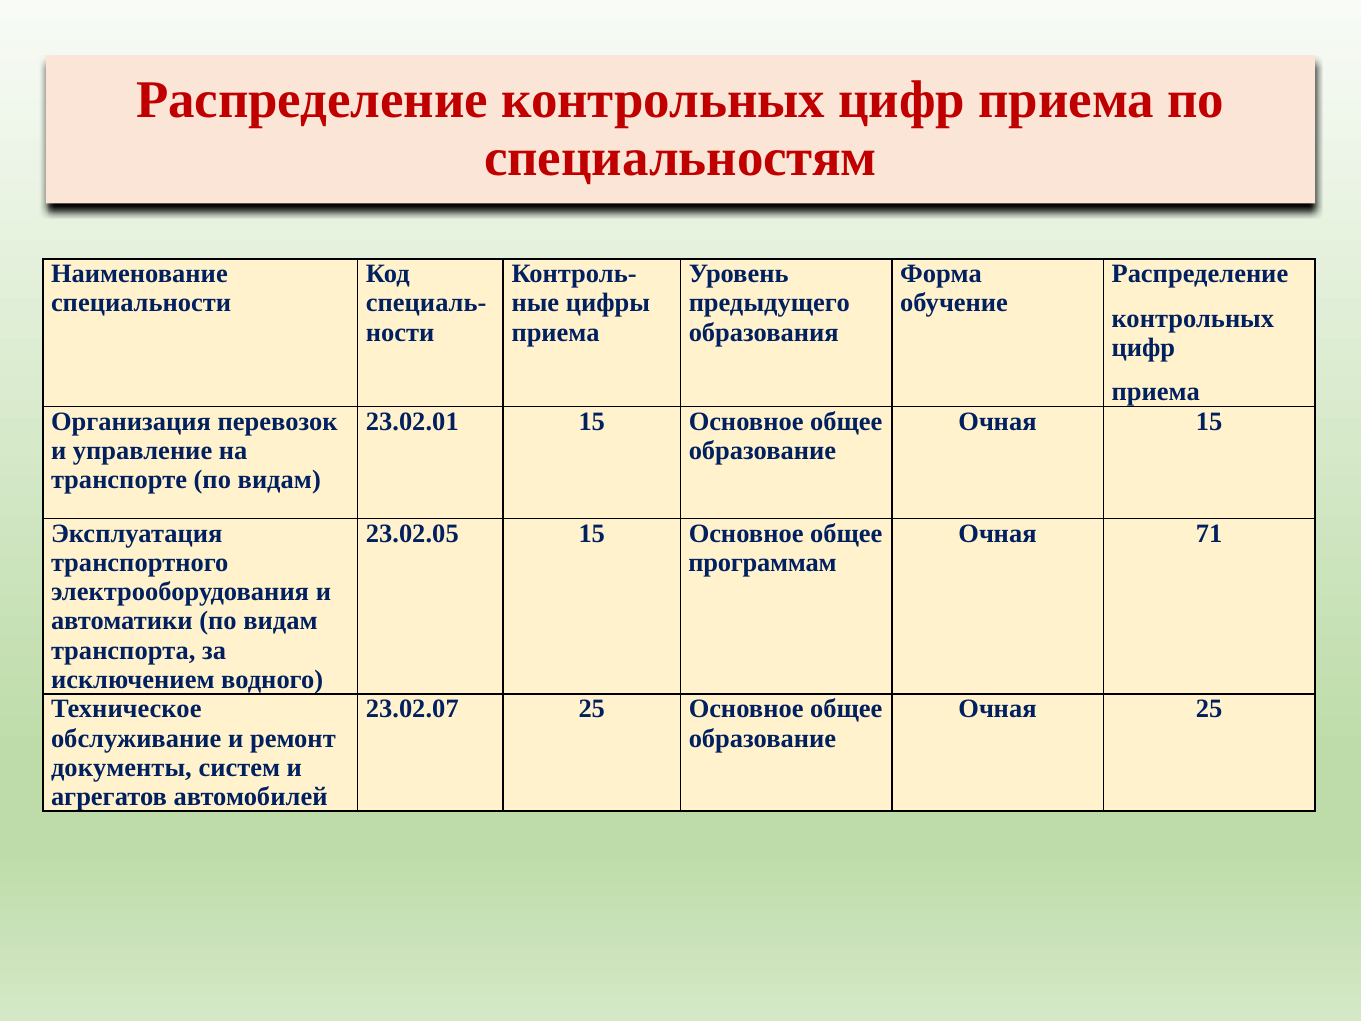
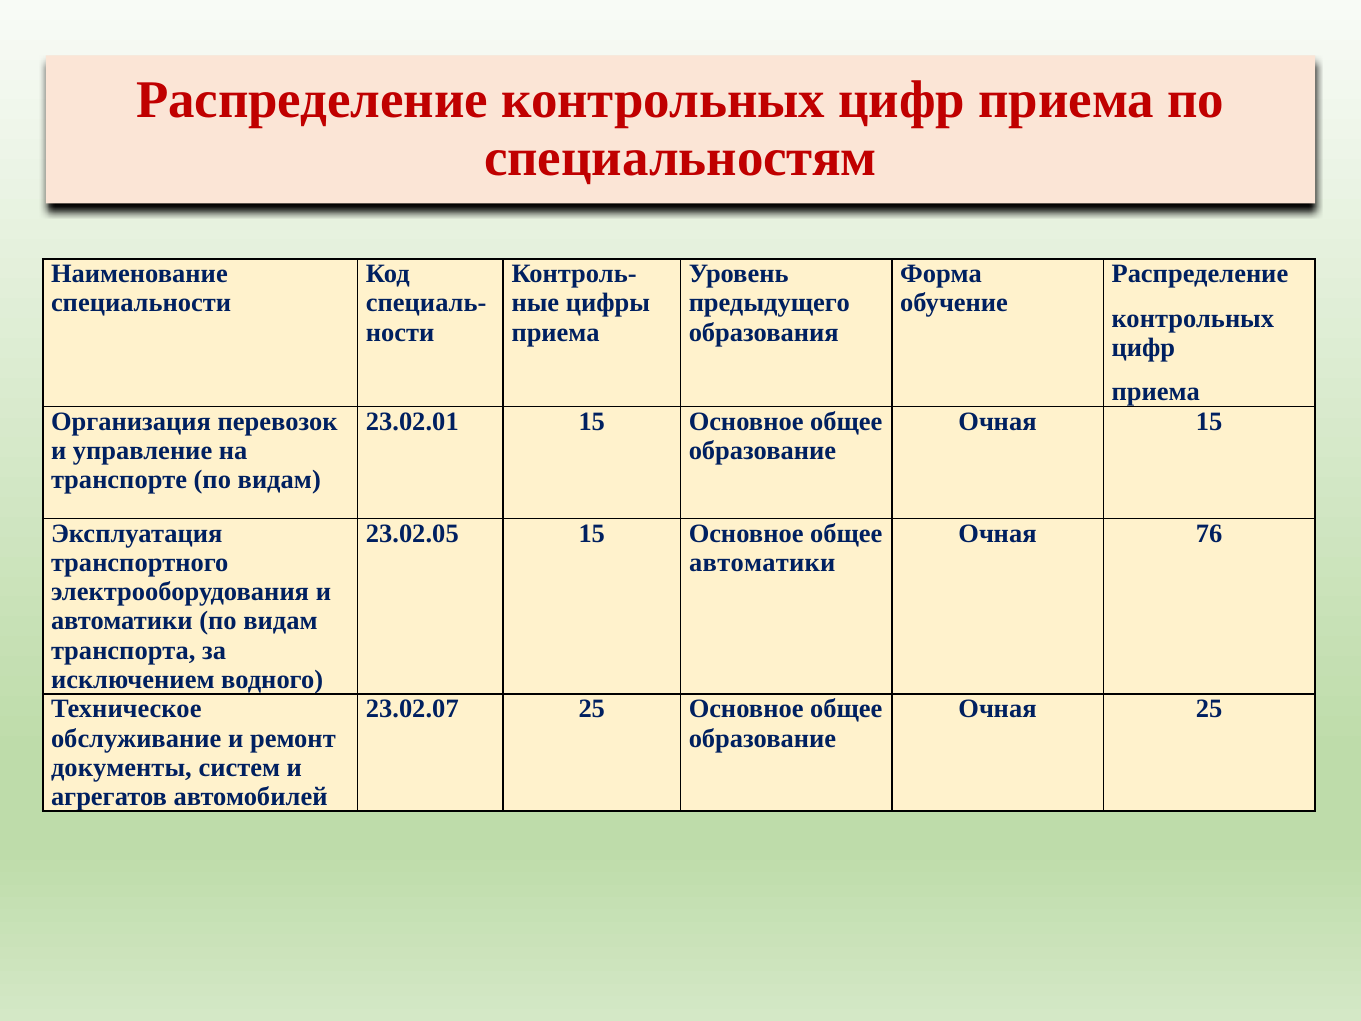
71: 71 -> 76
программам at (763, 563): программам -> автоматики
